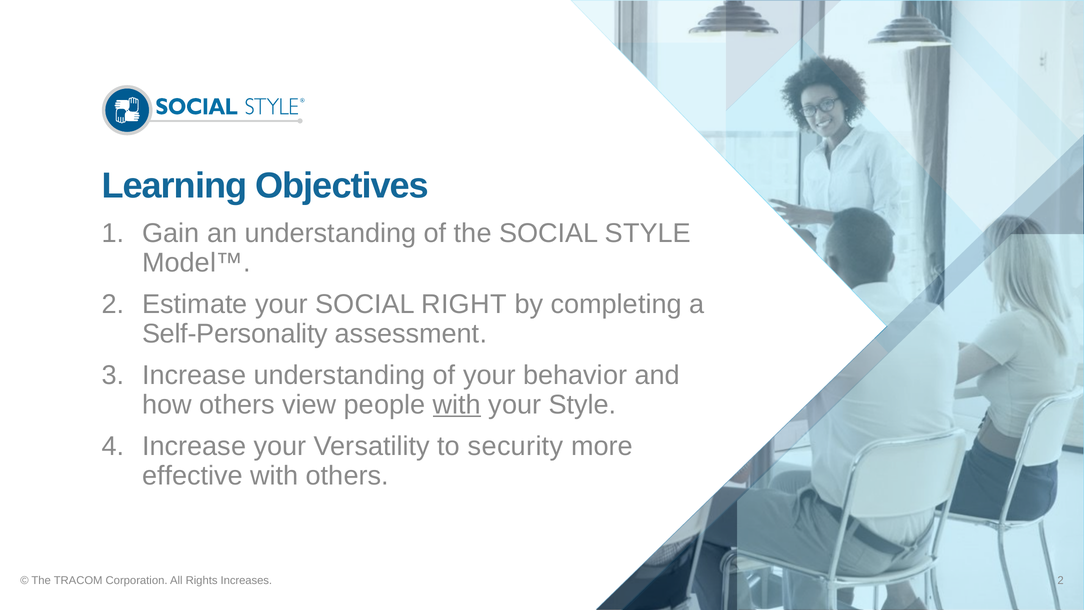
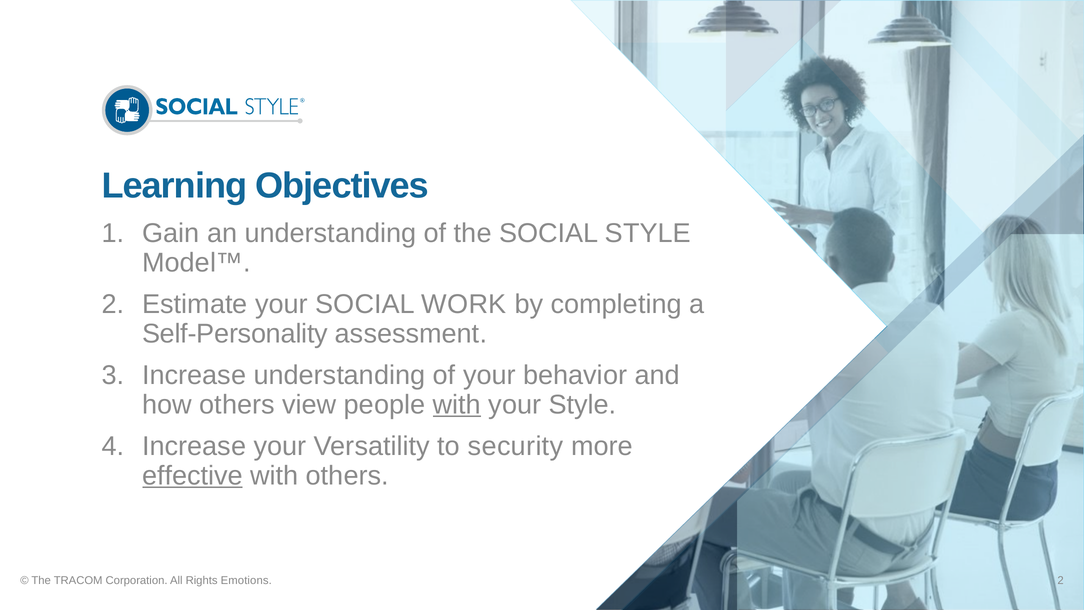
RIGHT: RIGHT -> WORK
effective underline: none -> present
Increases: Increases -> Emotions
